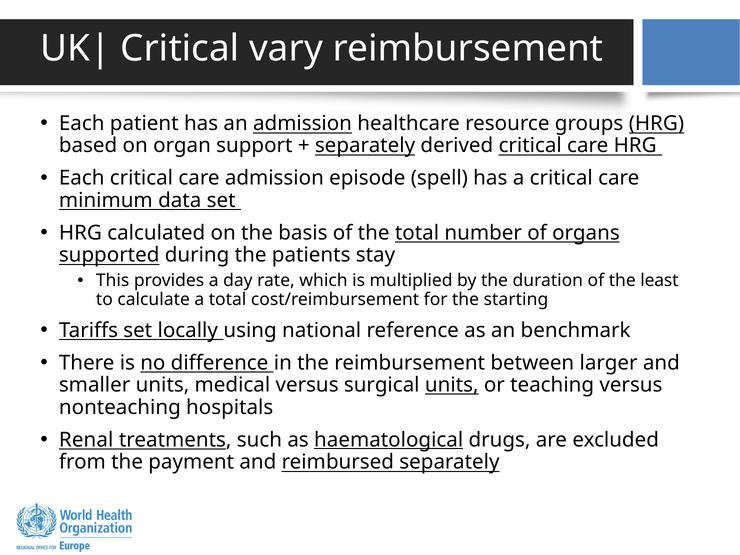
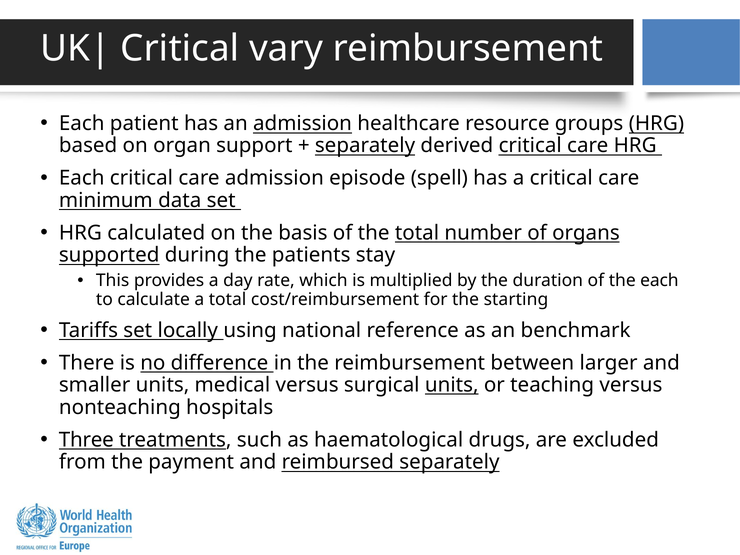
the least: least -> each
Renal: Renal -> Three
haematological underline: present -> none
